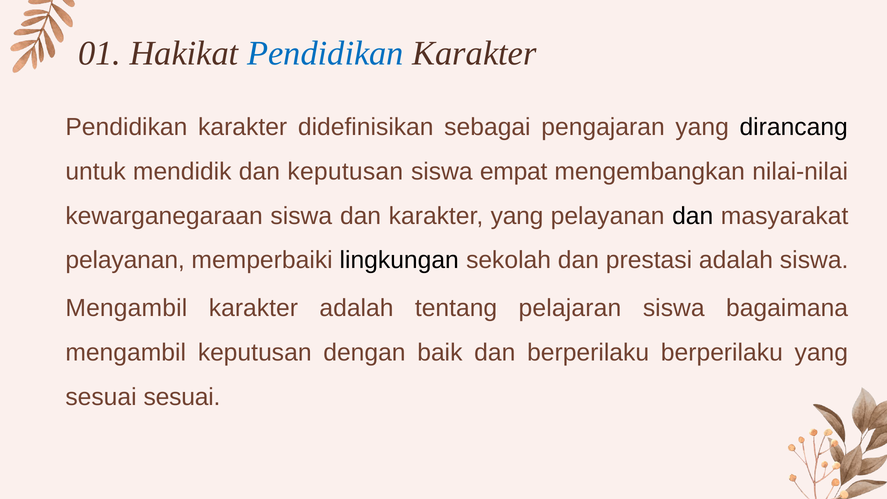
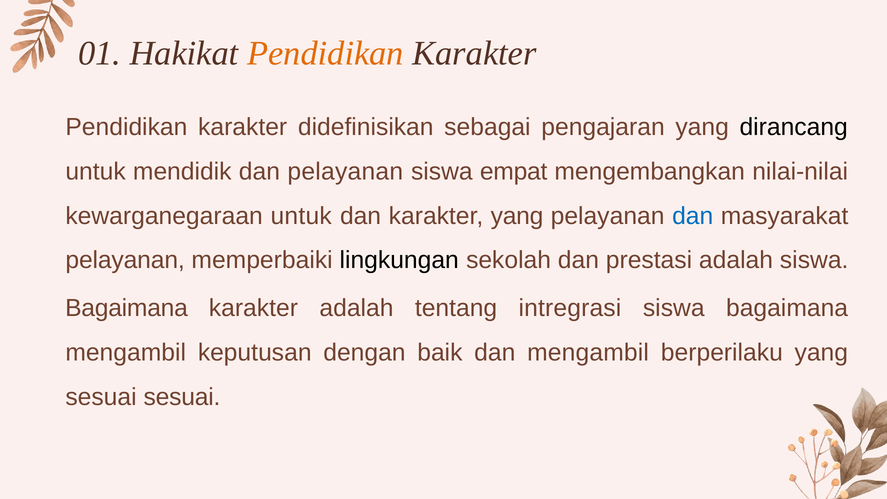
Pendidikan at (325, 53) colour: blue -> orange
dan keputusan: keputusan -> pelayanan
kewarganegaraan siswa: siswa -> untuk
dan at (693, 216) colour: black -> blue
Mengambil at (126, 308): Mengambil -> Bagaimana
pelajaran: pelajaran -> intregrasi
dan berperilaku: berperilaku -> mengambil
